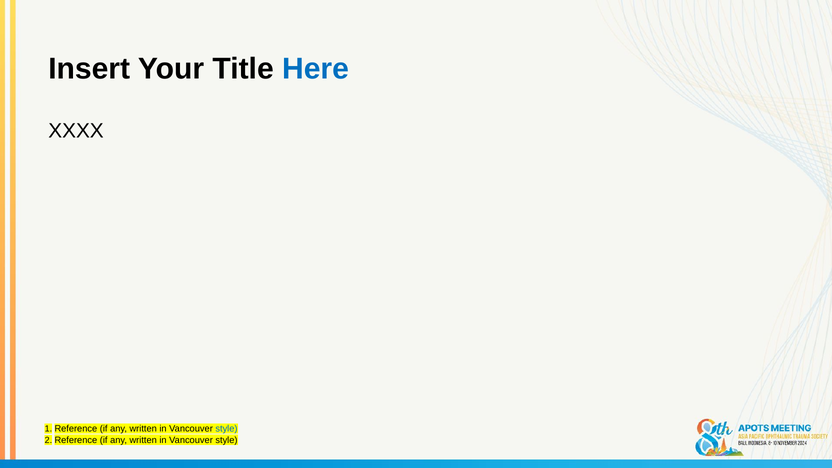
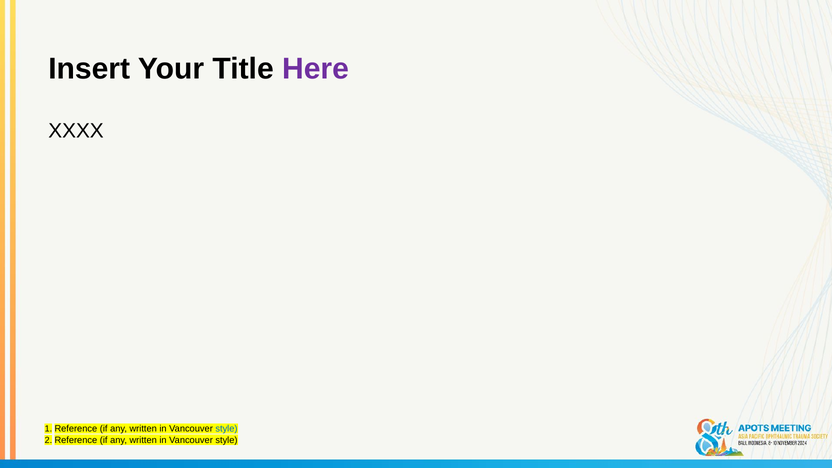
Here colour: blue -> purple
